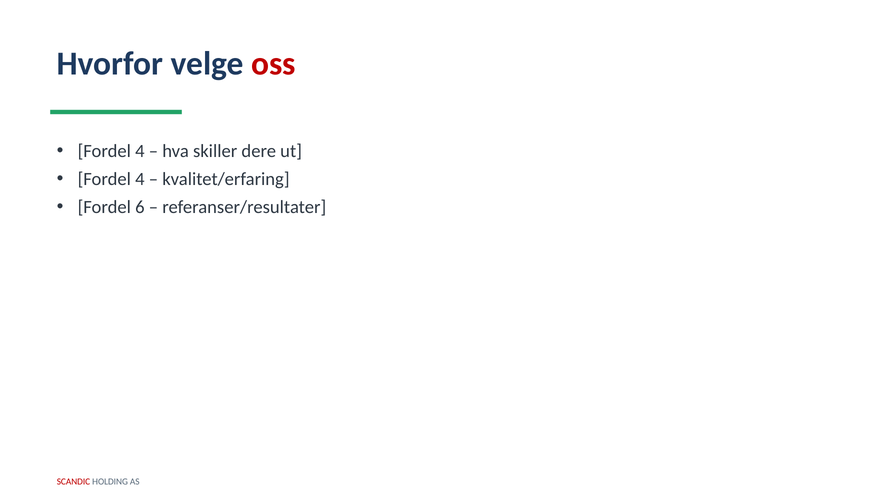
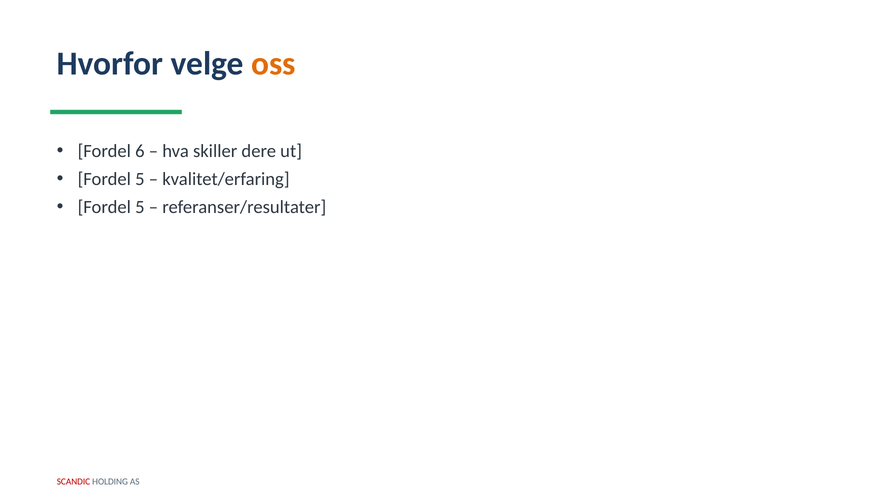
oss colour: red -> orange
4 at (140, 151): 4 -> 6
4 at (140, 179): 4 -> 5
6 at (140, 207): 6 -> 5
